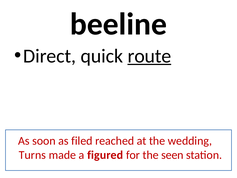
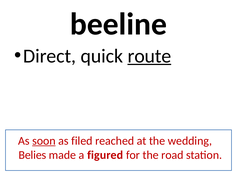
soon underline: none -> present
Turns: Turns -> Belies
seen: seen -> road
